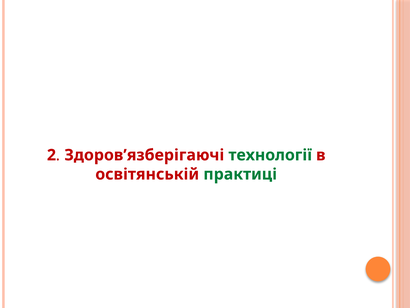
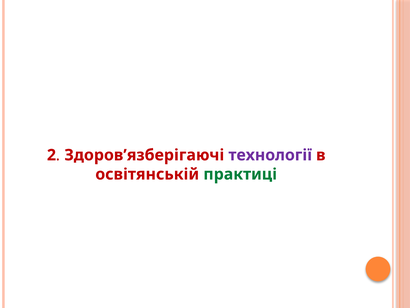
технології colour: green -> purple
